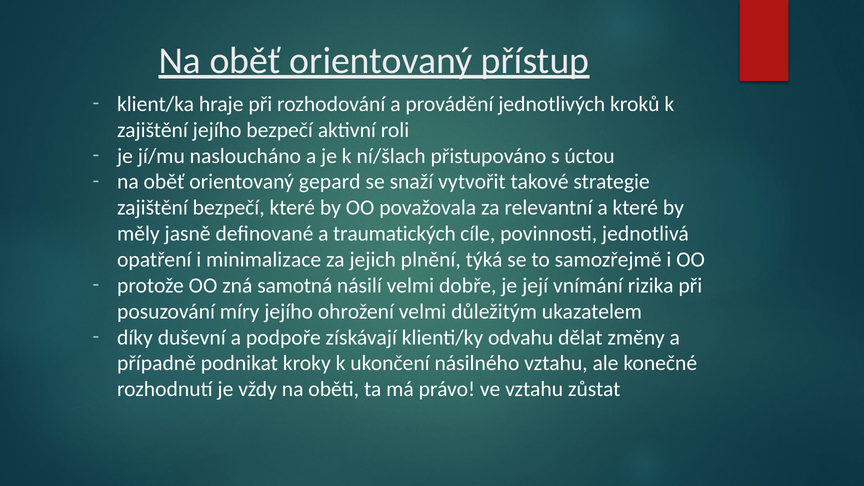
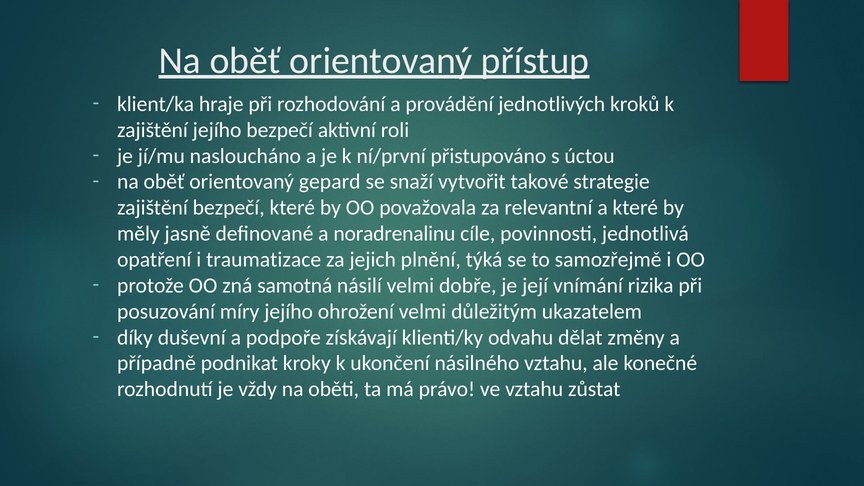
ní/šlach: ní/šlach -> ní/první
traumatických: traumatických -> noradrenalinu
minimalizace: minimalizace -> traumatizace
